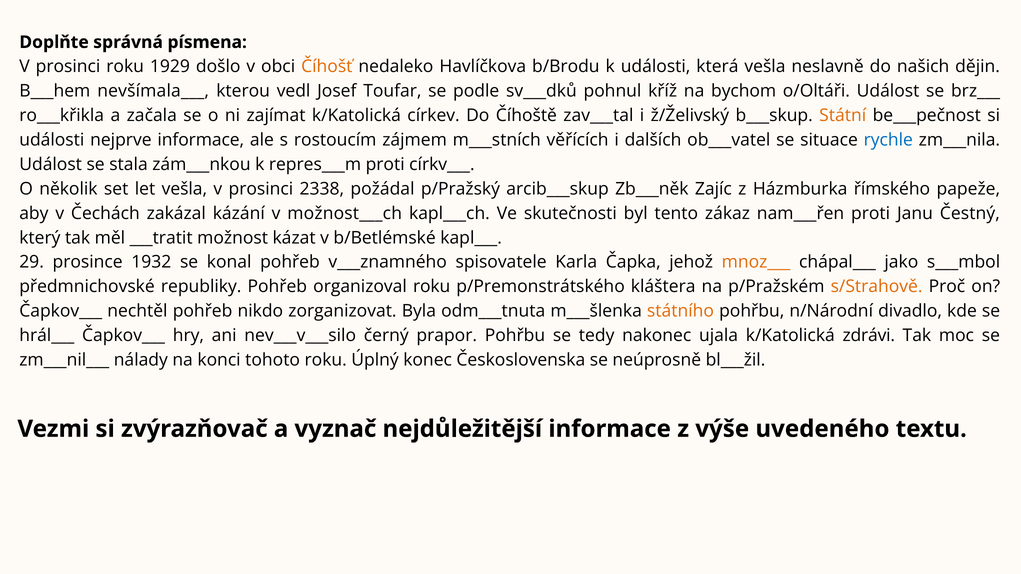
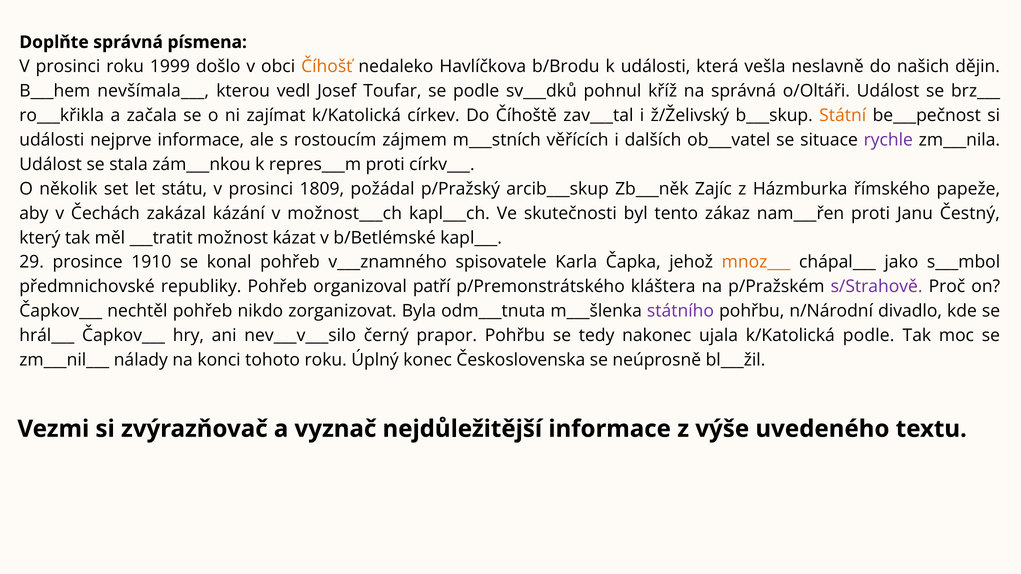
1929: 1929 -> 1999
na bychom: bychom -> správná
rychle colour: blue -> purple
let vešla: vešla -> státu
2338: 2338 -> 1809
1932: 1932 -> 1910
organizoval roku: roku -> patří
s/Strahově colour: orange -> purple
státního colour: orange -> purple
k/Katolická zdrávi: zdrávi -> podle
